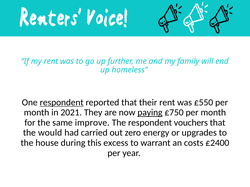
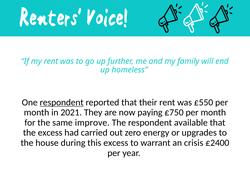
paying underline: present -> none
vouchers: vouchers -> available
the would: would -> excess
costs: costs -> crisis
